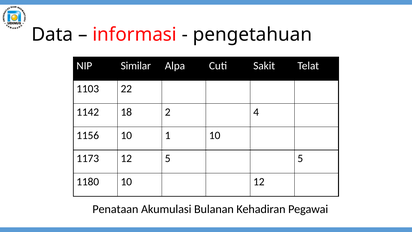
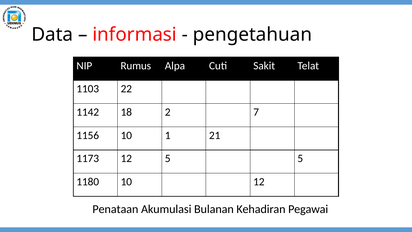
Similar: Similar -> Rumus
4: 4 -> 7
1 10: 10 -> 21
